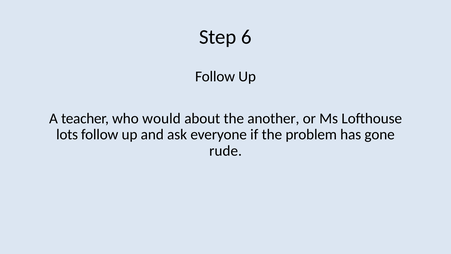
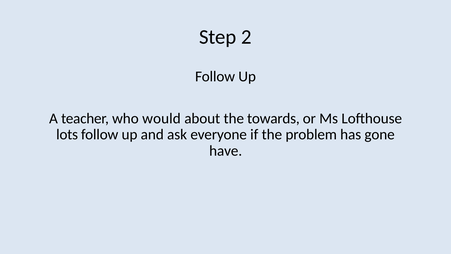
6: 6 -> 2
another: another -> towards
rude: rude -> have
